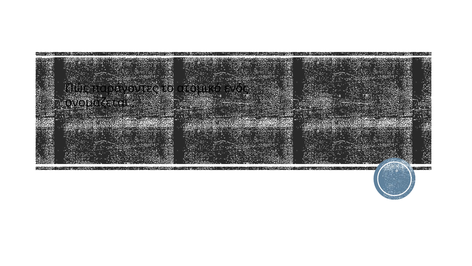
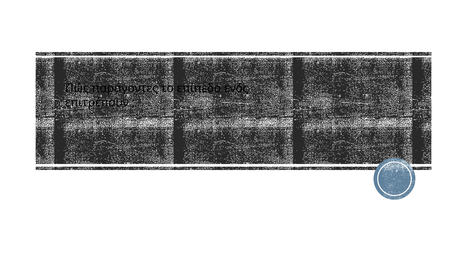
ατομικό: ατομικό -> επίπεδο
ονομάζεται: ονομάζεται -> επιτρέπουν
